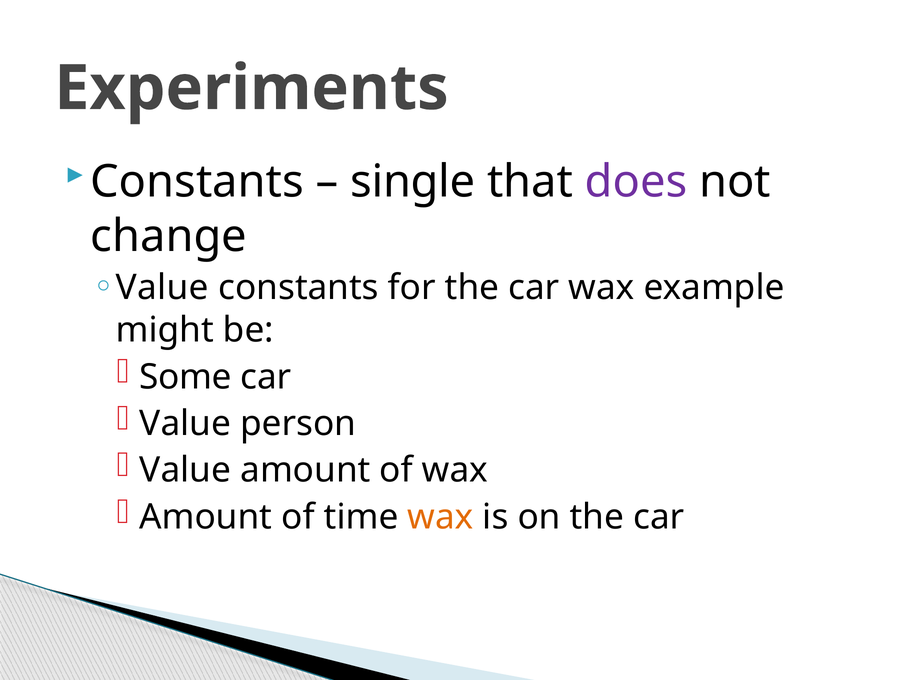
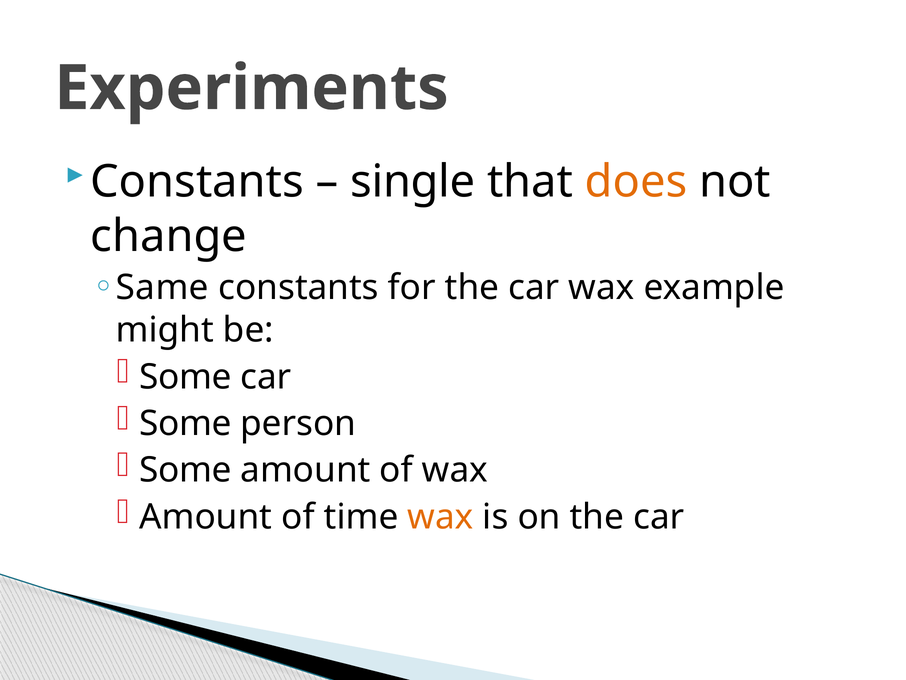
does colour: purple -> orange
Value at (162, 288): Value -> Same
Value at (185, 423): Value -> Some
Value at (185, 470): Value -> Some
